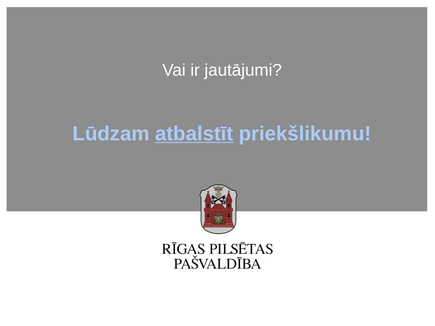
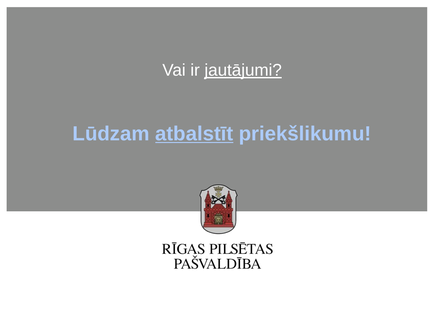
jautājumi underline: none -> present
